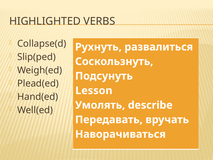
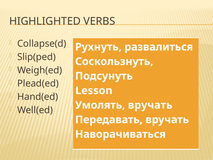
Умолять describe: describe -> вручать
